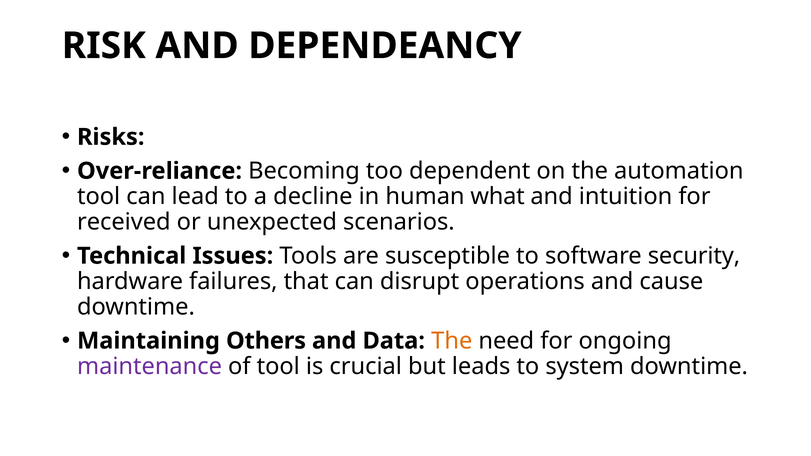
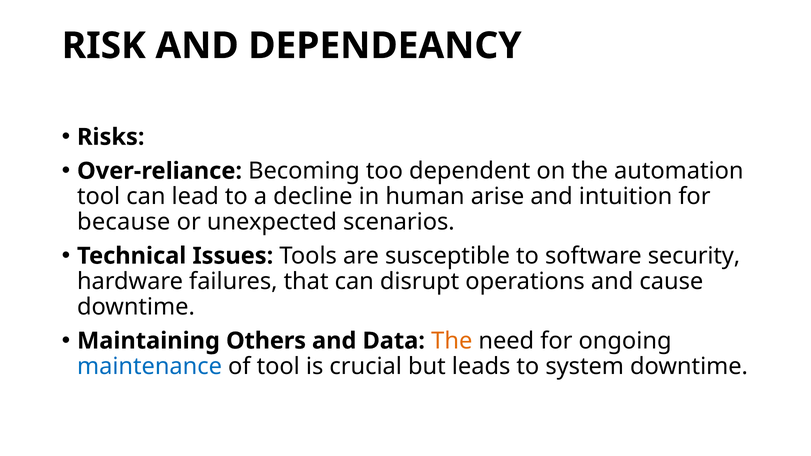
what: what -> arise
received: received -> because
maintenance colour: purple -> blue
